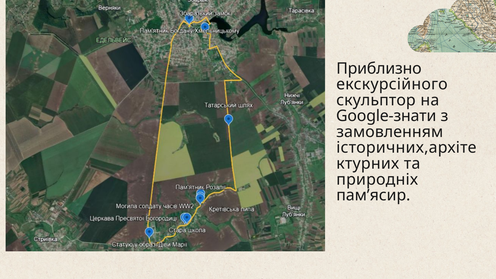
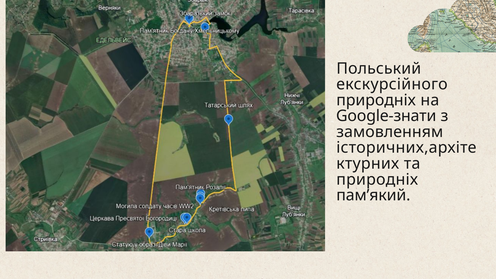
Приблизно: Приблизно -> Польський
скульптор at (376, 100): скульптор -> природніх
пам’ясир: пам’ясир -> пам’який
